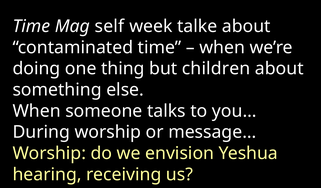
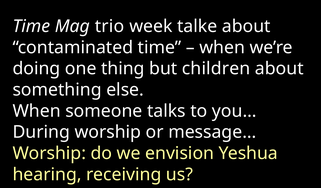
self: self -> trio
